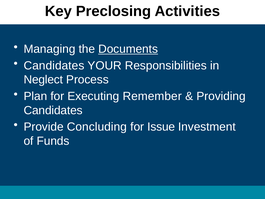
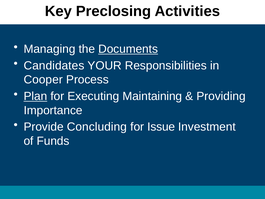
Neglect: Neglect -> Cooper
Plan underline: none -> present
Remember: Remember -> Maintaining
Candidates at (53, 110): Candidates -> Importance
